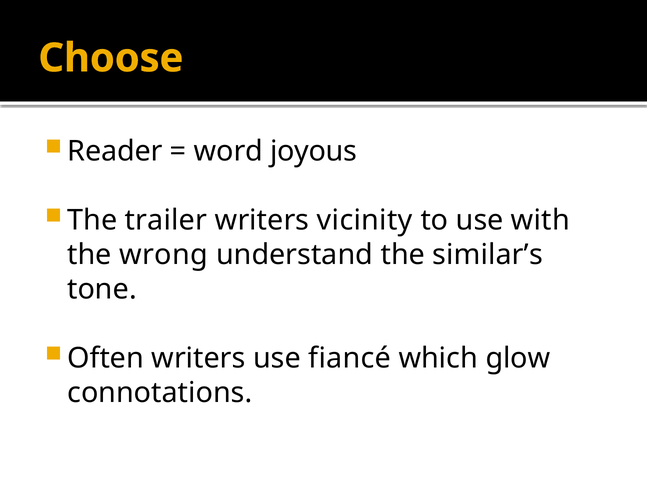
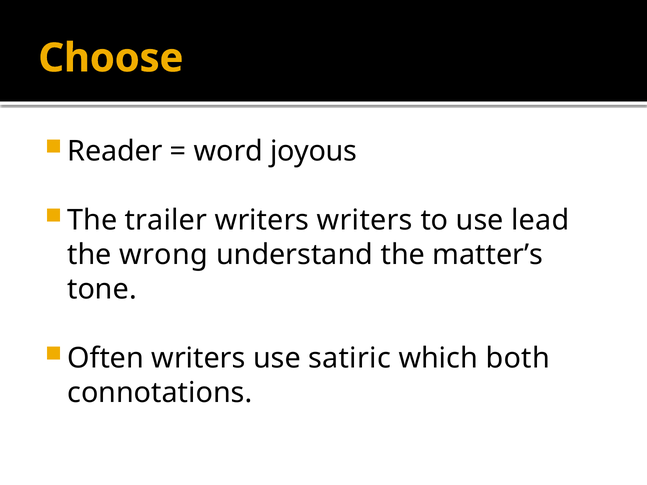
writers vicinity: vicinity -> writers
with: with -> lead
similar’s: similar’s -> matter’s
fiancé: fiancé -> satiric
glow: glow -> both
